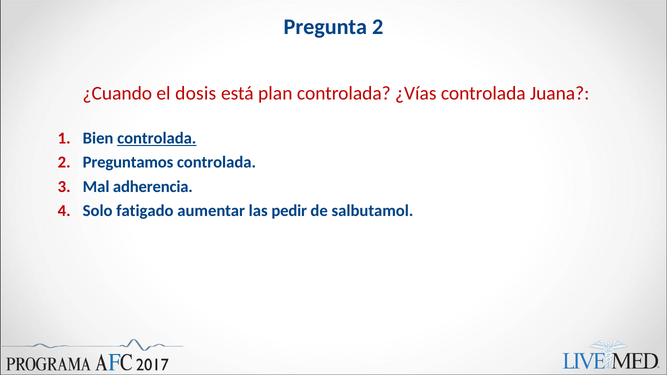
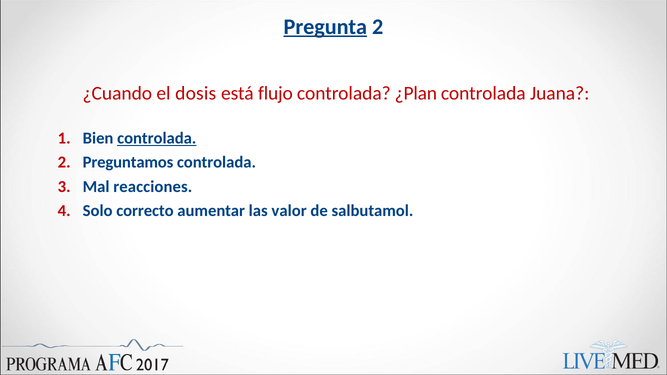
Pregunta underline: none -> present
plan: plan -> flujo
¿Vías: ¿Vías -> ¿Plan
adherencia: adherencia -> reacciones
fatigado: fatigado -> correcto
pedir: pedir -> valor
